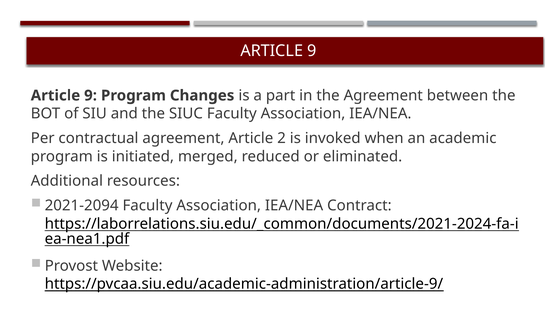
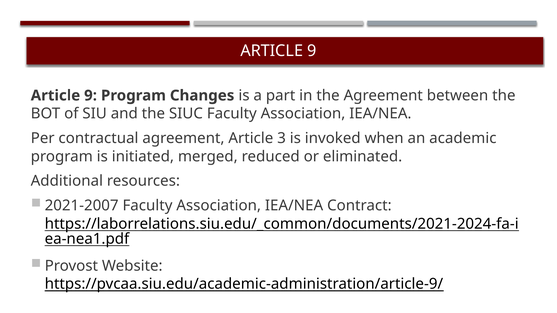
2: 2 -> 3
2021-2094: 2021-2094 -> 2021-2007
